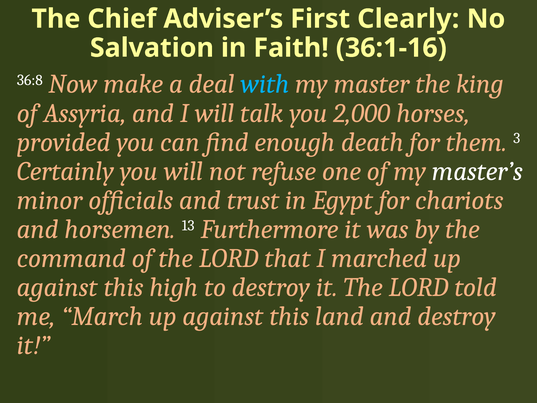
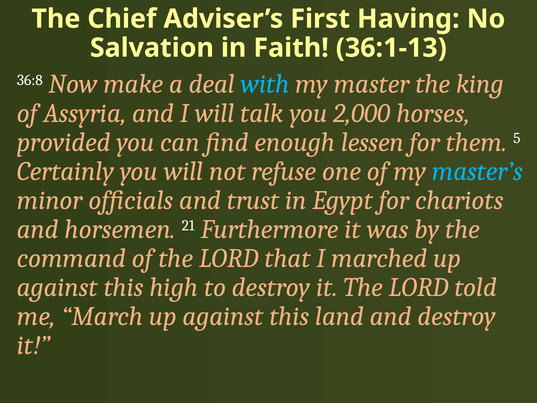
Clearly: Clearly -> Having
36:1-16: 36:1-16 -> 36:1-13
death: death -> lessen
3: 3 -> 5
master’s colour: white -> light blue
13: 13 -> 21
